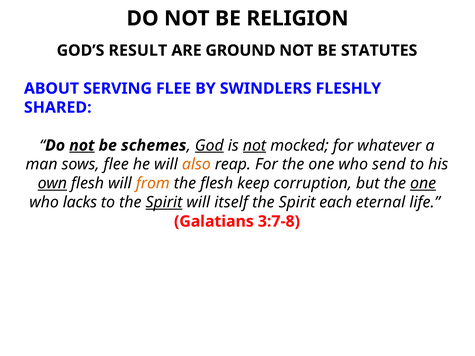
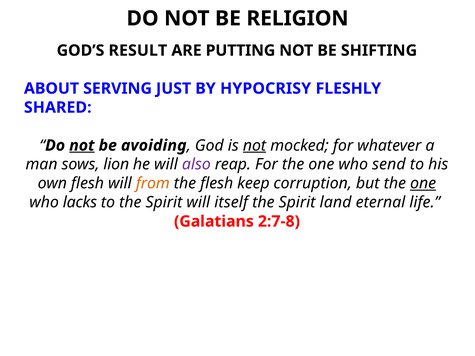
GROUND: GROUND -> PUTTING
STATUTES: STATUTES -> SHIFTING
SERVING FLEE: FLEE -> JUST
SWINDLERS: SWINDLERS -> HYPOCRISY
schemes: schemes -> avoiding
God underline: present -> none
sows flee: flee -> lion
also colour: orange -> purple
own underline: present -> none
Spirit at (164, 203) underline: present -> none
each: each -> land
3:7-8: 3:7-8 -> 2:7-8
